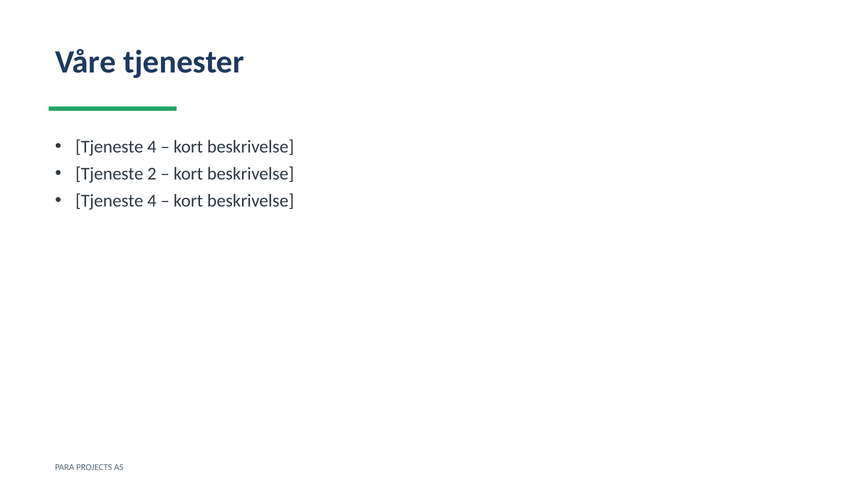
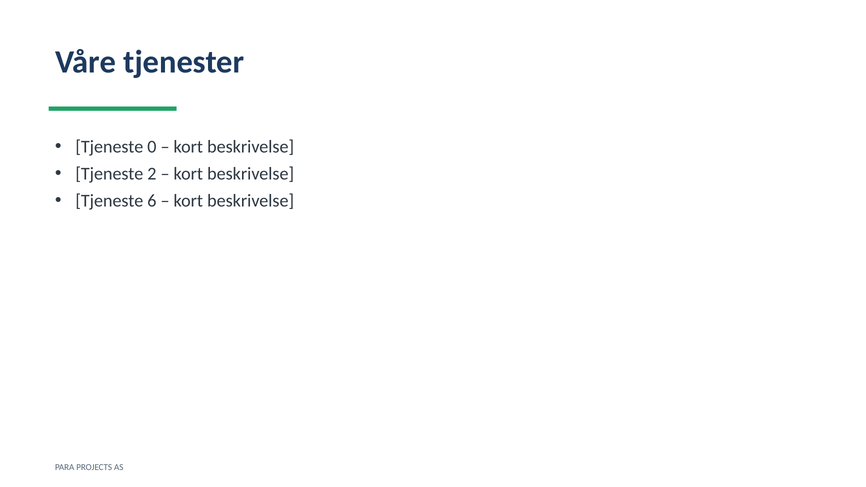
4 at (152, 147): 4 -> 0
4 at (152, 201): 4 -> 6
